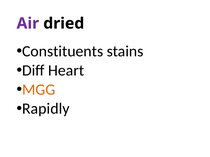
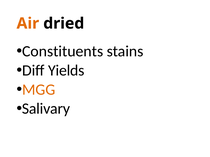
Air colour: purple -> orange
Heart: Heart -> Yields
Rapidly: Rapidly -> Salivary
